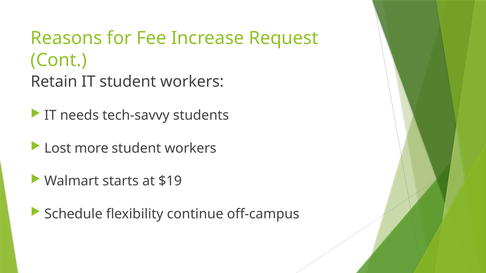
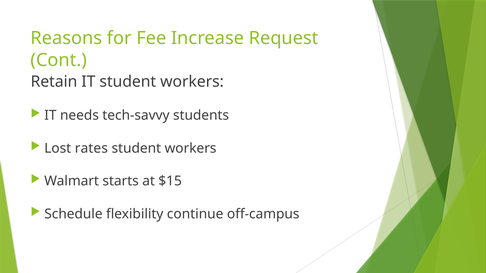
more: more -> rates
$19: $19 -> $15
